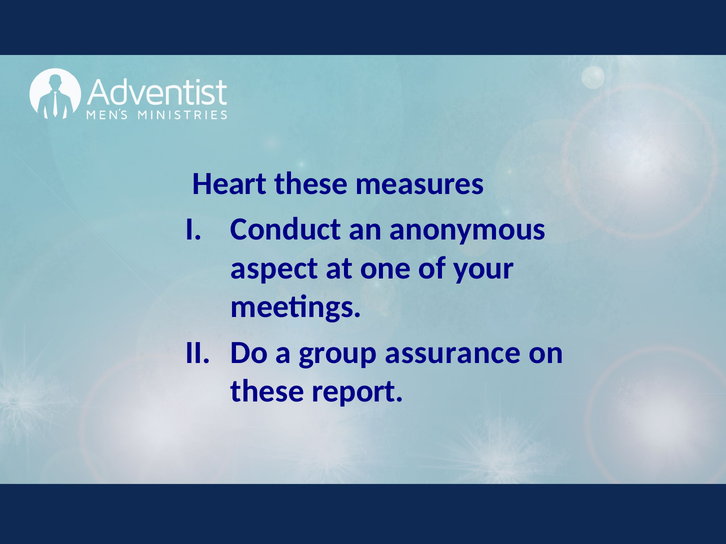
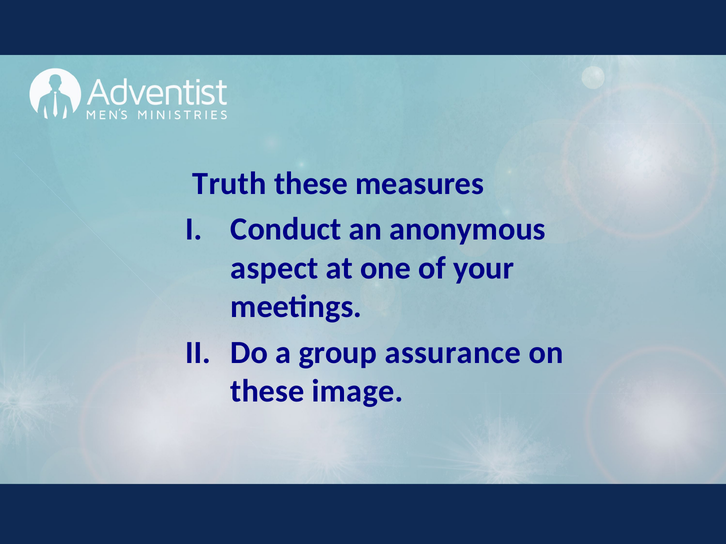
Heart: Heart -> Truth
report: report -> image
